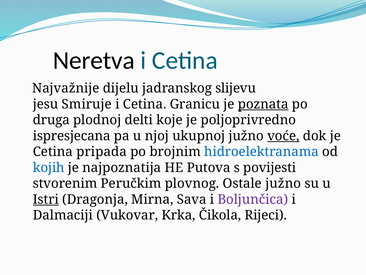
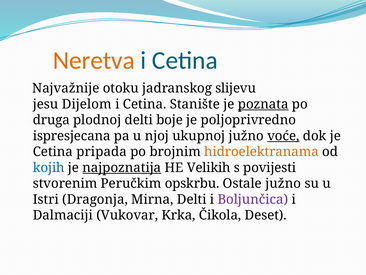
Neretva colour: black -> orange
dijelu: dijelu -> otoku
Smiruje: Smiruje -> Dijelom
Granicu: Granicu -> Stanište
koje: koje -> boje
hidroelektranama colour: blue -> orange
najpoznatija underline: none -> present
Putova: Putova -> Velikih
plovnog: plovnog -> opskrbu
Istri underline: present -> none
Mirna Sava: Sava -> Delti
Rijeci: Rijeci -> Deset
